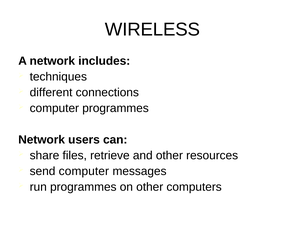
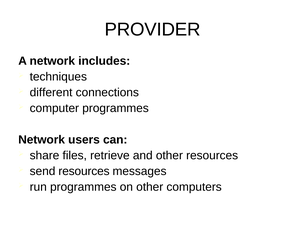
WIRELESS: WIRELESS -> PROVIDER
send computer: computer -> resources
